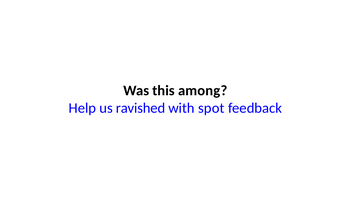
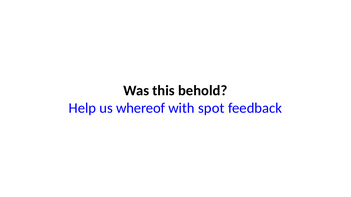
among: among -> behold
ravished: ravished -> whereof
